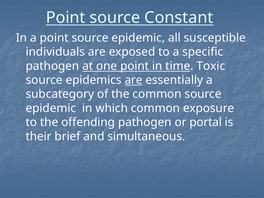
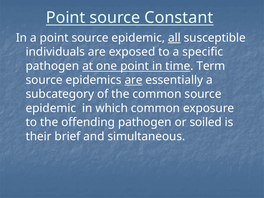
all underline: none -> present
Toxic: Toxic -> Term
portal: portal -> soiled
